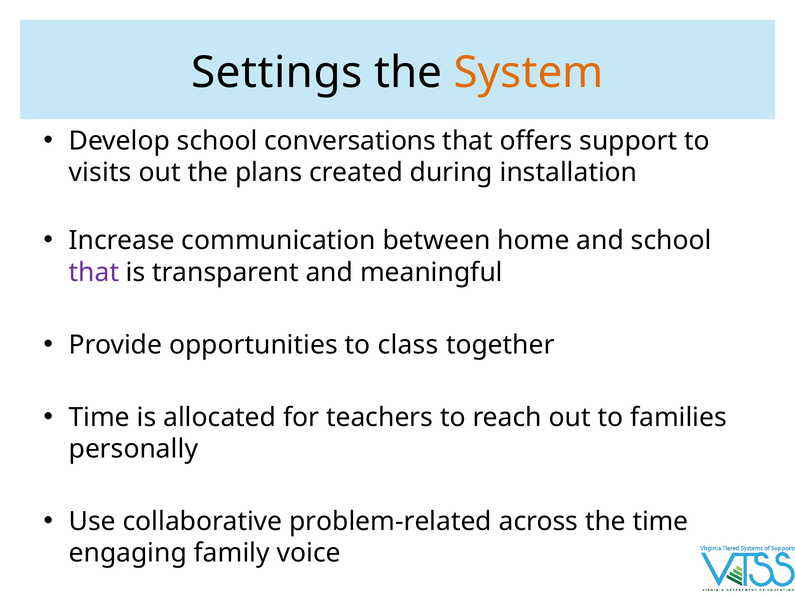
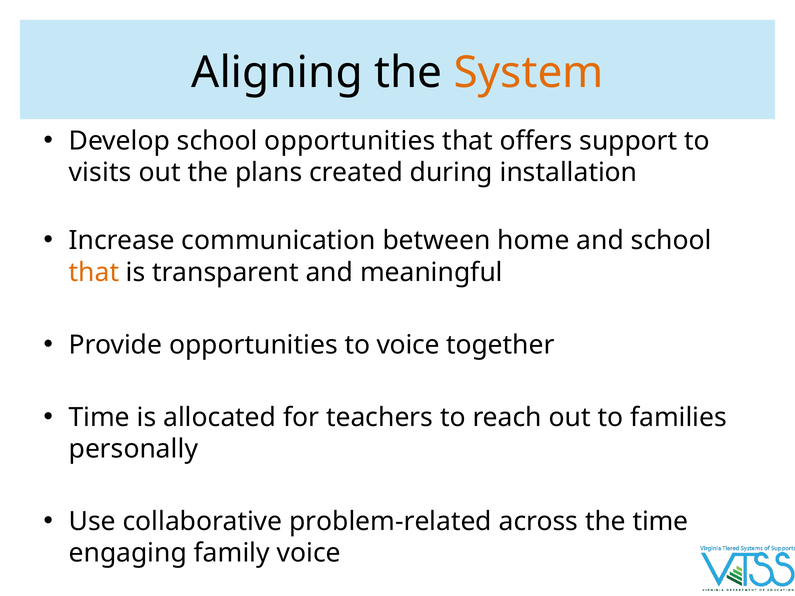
Settings: Settings -> Aligning
school conversations: conversations -> opportunities
that at (94, 273) colour: purple -> orange
to class: class -> voice
